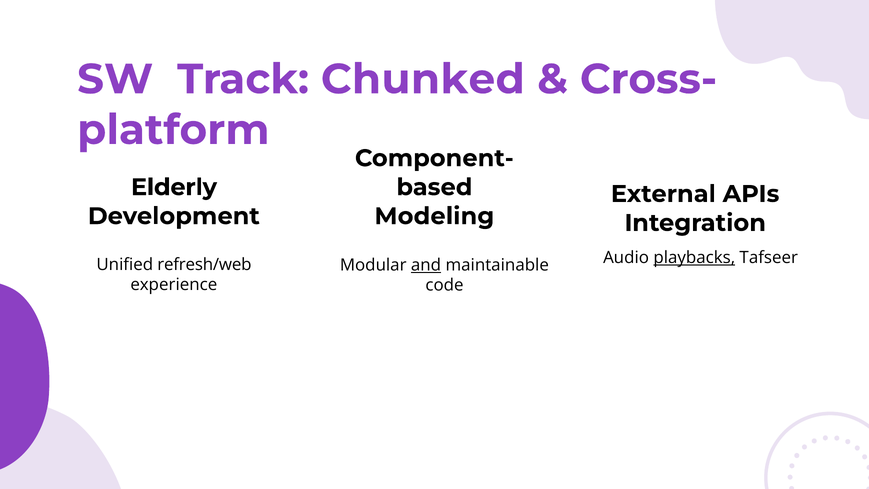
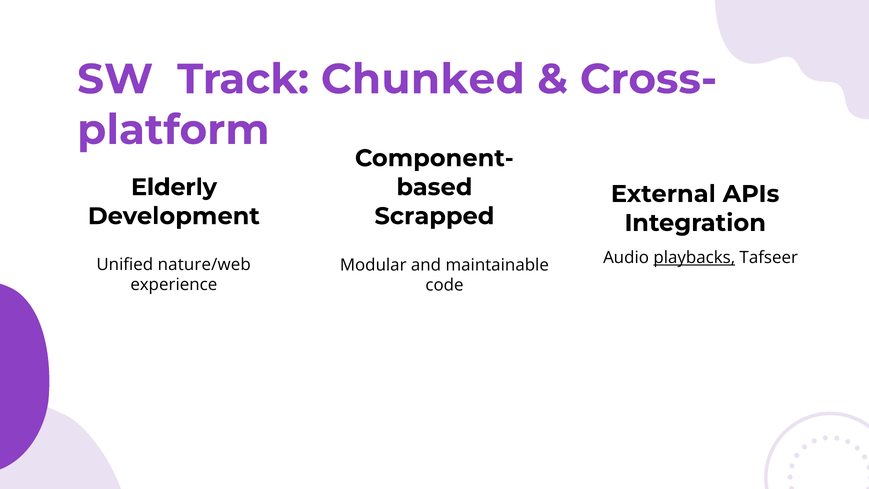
Modeling: Modeling -> Scrapped
refresh/web: refresh/web -> nature/web
and underline: present -> none
